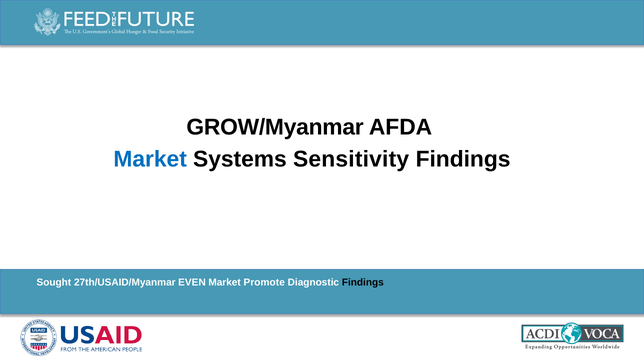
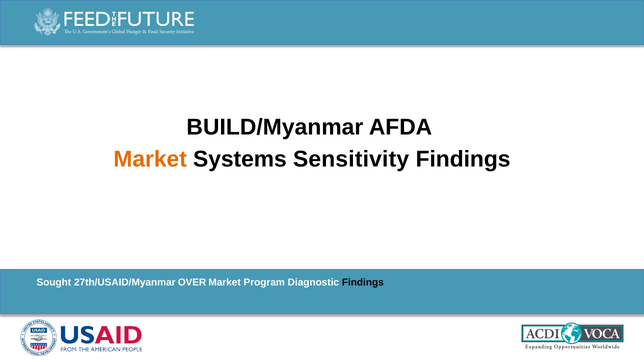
GROW/Myanmar: GROW/Myanmar -> BUILD/Myanmar
Market at (150, 159) colour: blue -> orange
EVEN: EVEN -> OVER
Promote: Promote -> Program
